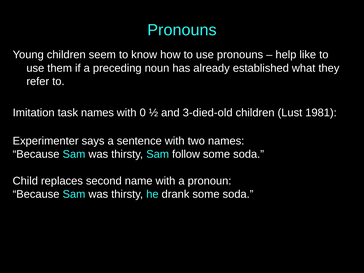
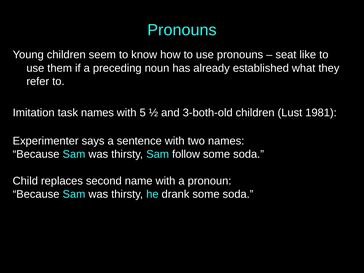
help: help -> seat
0: 0 -> 5
3-died-old: 3-died-old -> 3-both-old
